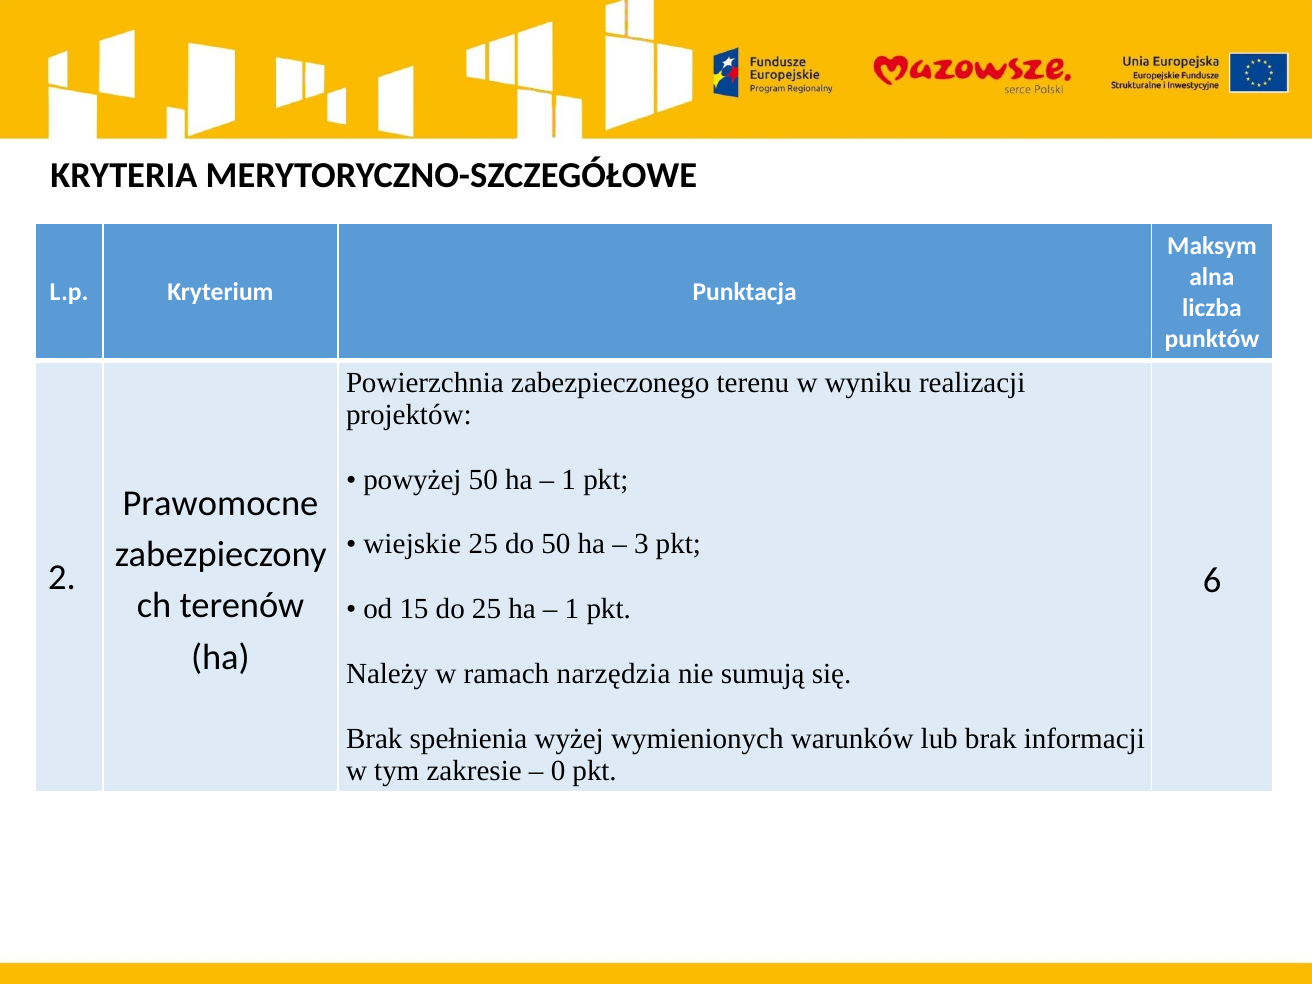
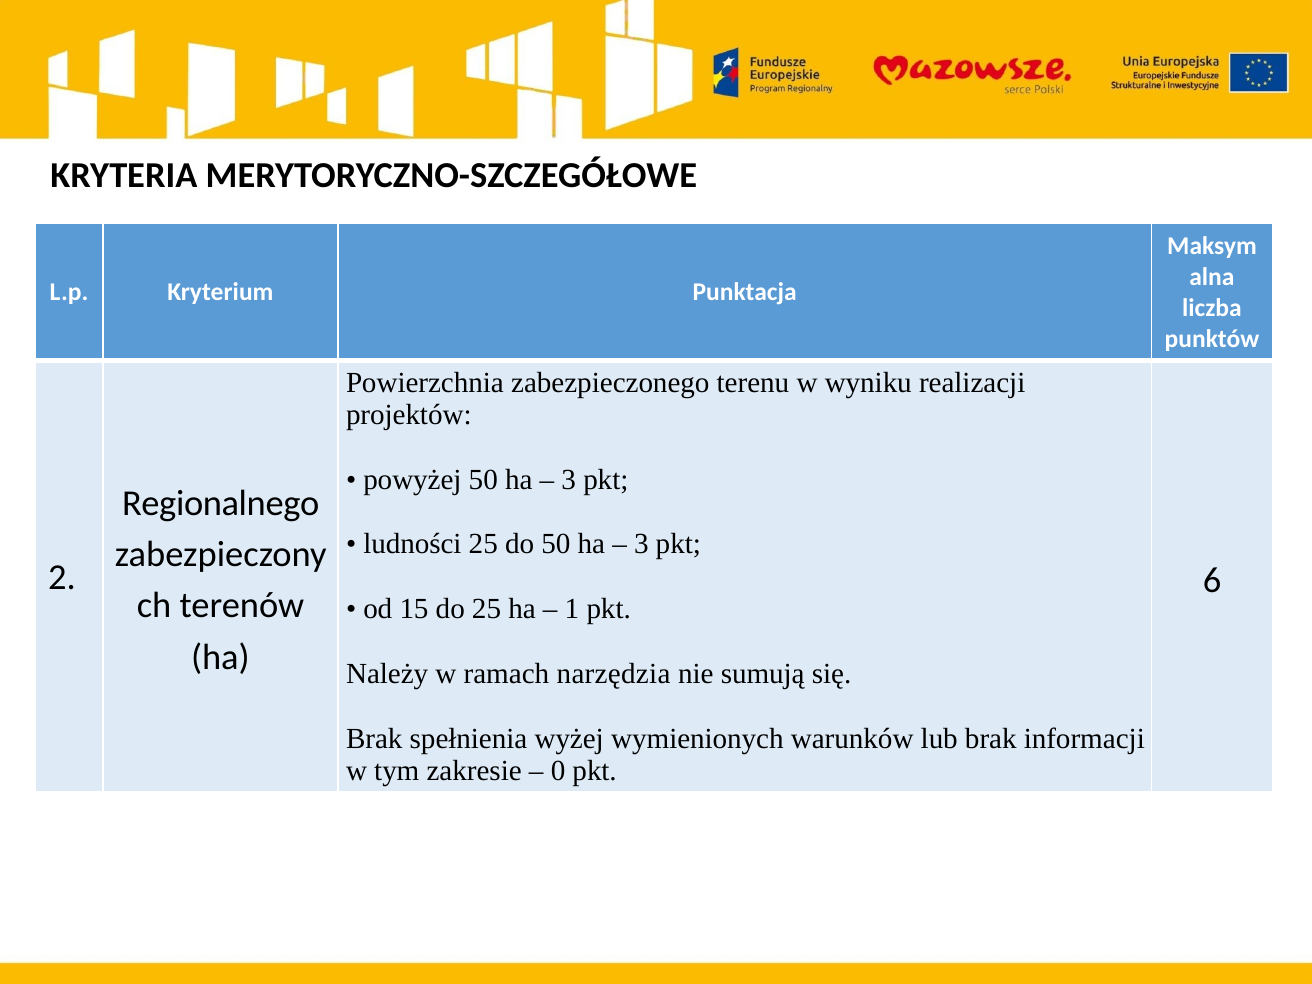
1 at (569, 480): 1 -> 3
Prawomocne: Prawomocne -> Regionalnego
wiejskie: wiejskie -> ludności
